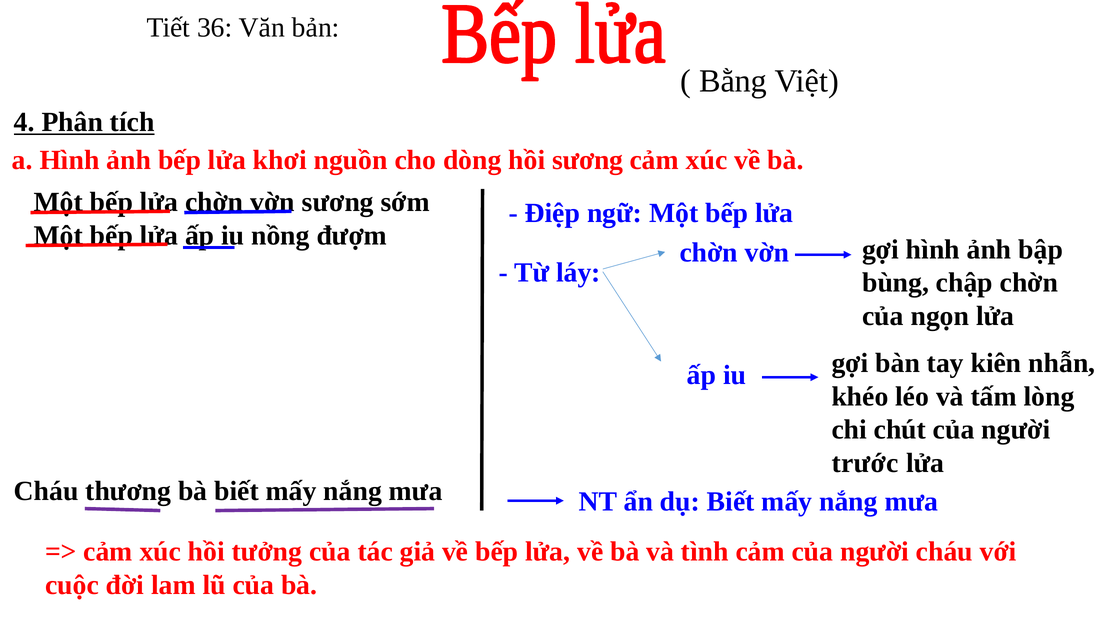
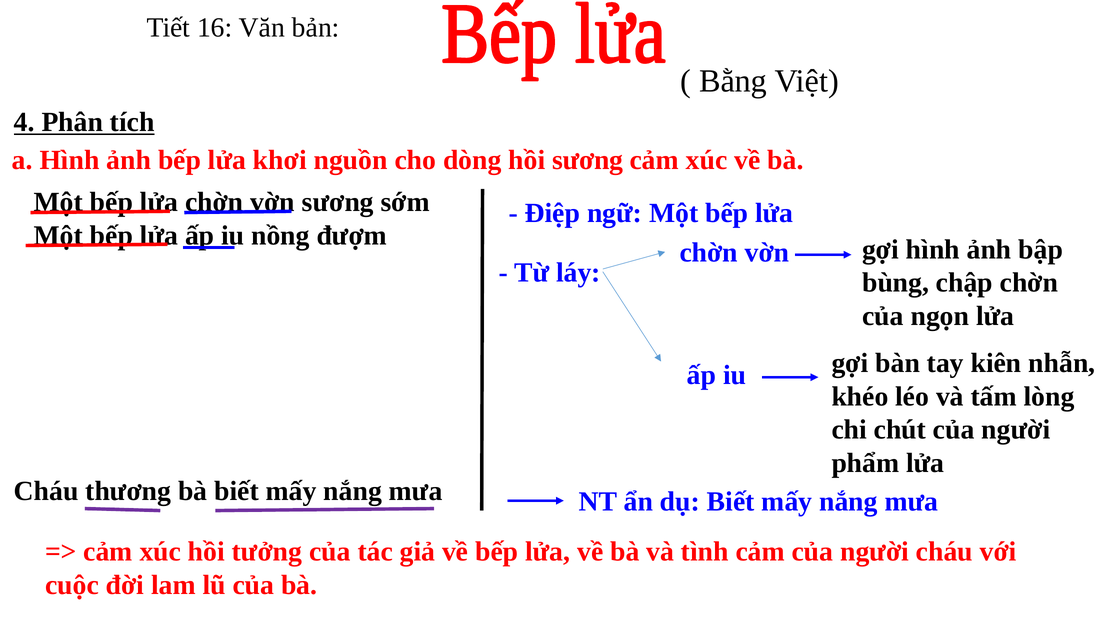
36: 36 -> 16
trước: trước -> phẩm
